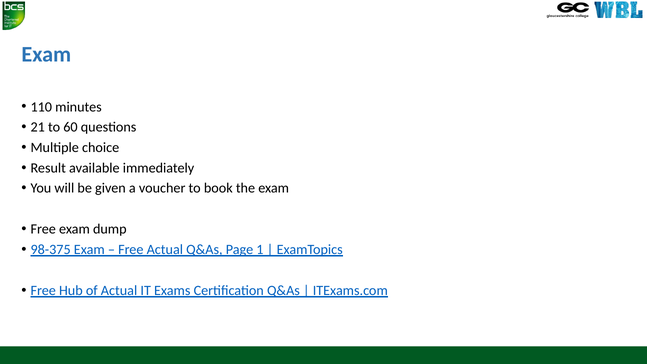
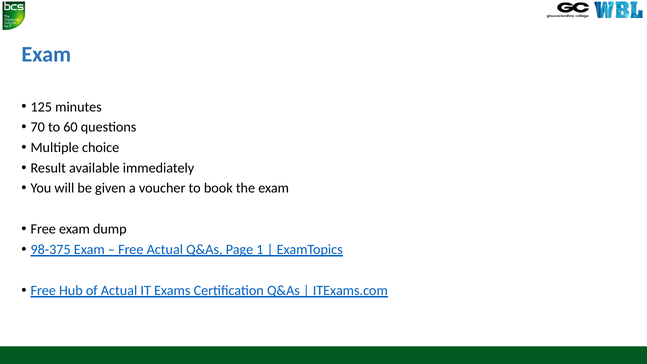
110: 110 -> 125
21: 21 -> 70
